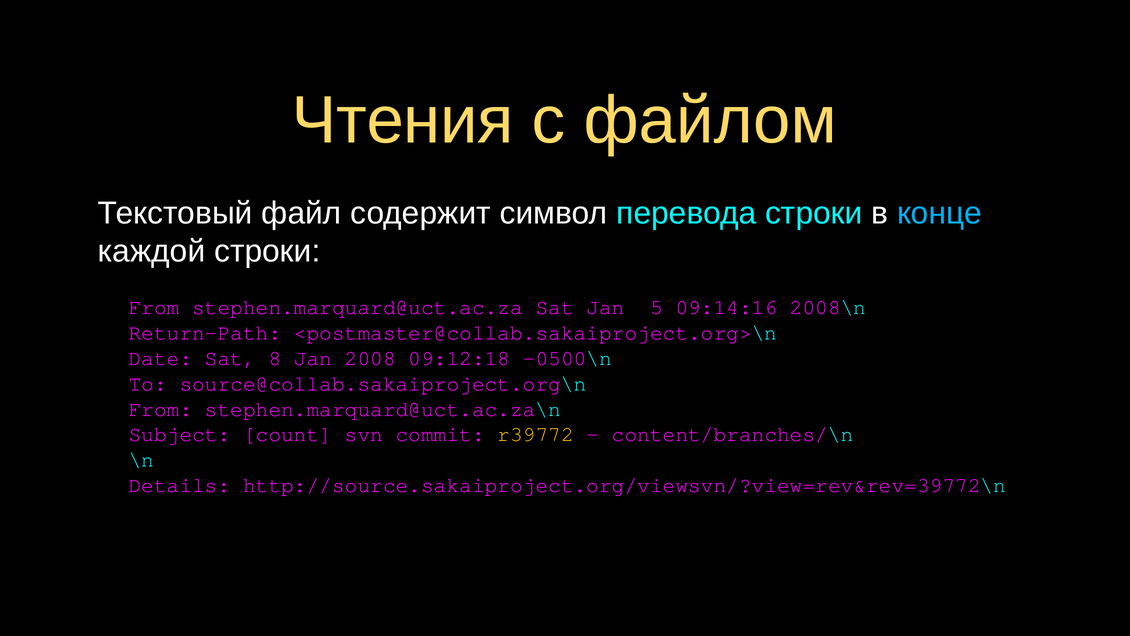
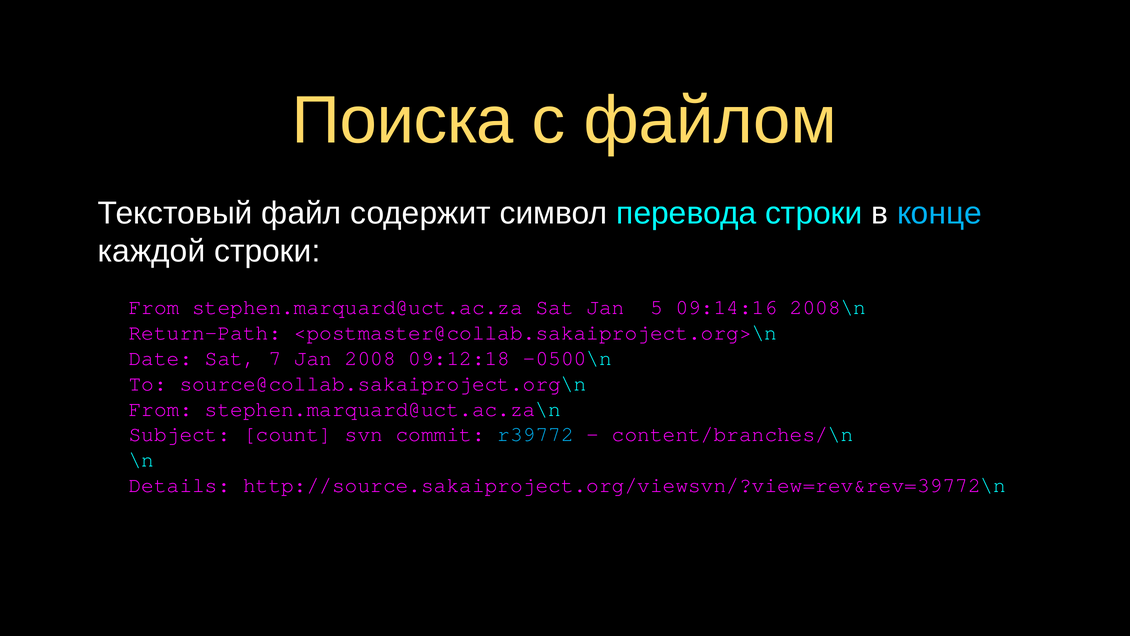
Чтения: Чтения -> Поиска
8: 8 -> 7
r39772 colour: yellow -> light blue
